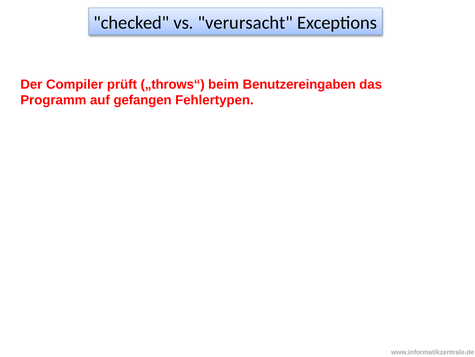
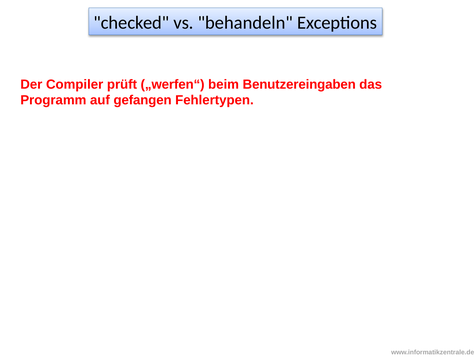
verursacht: verursacht -> behandeln
„throws“: „throws“ -> „werfen“
